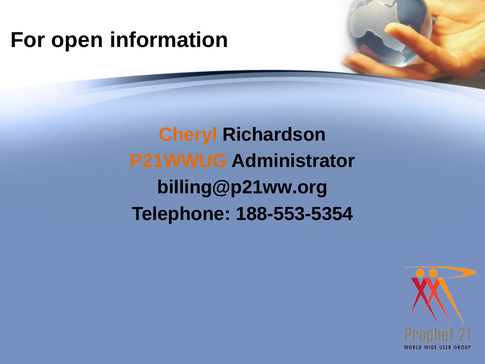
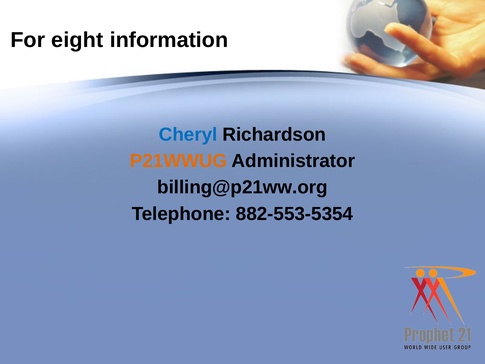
open: open -> eight
Cheryl colour: orange -> blue
188-553-5354: 188-553-5354 -> 882-553-5354
